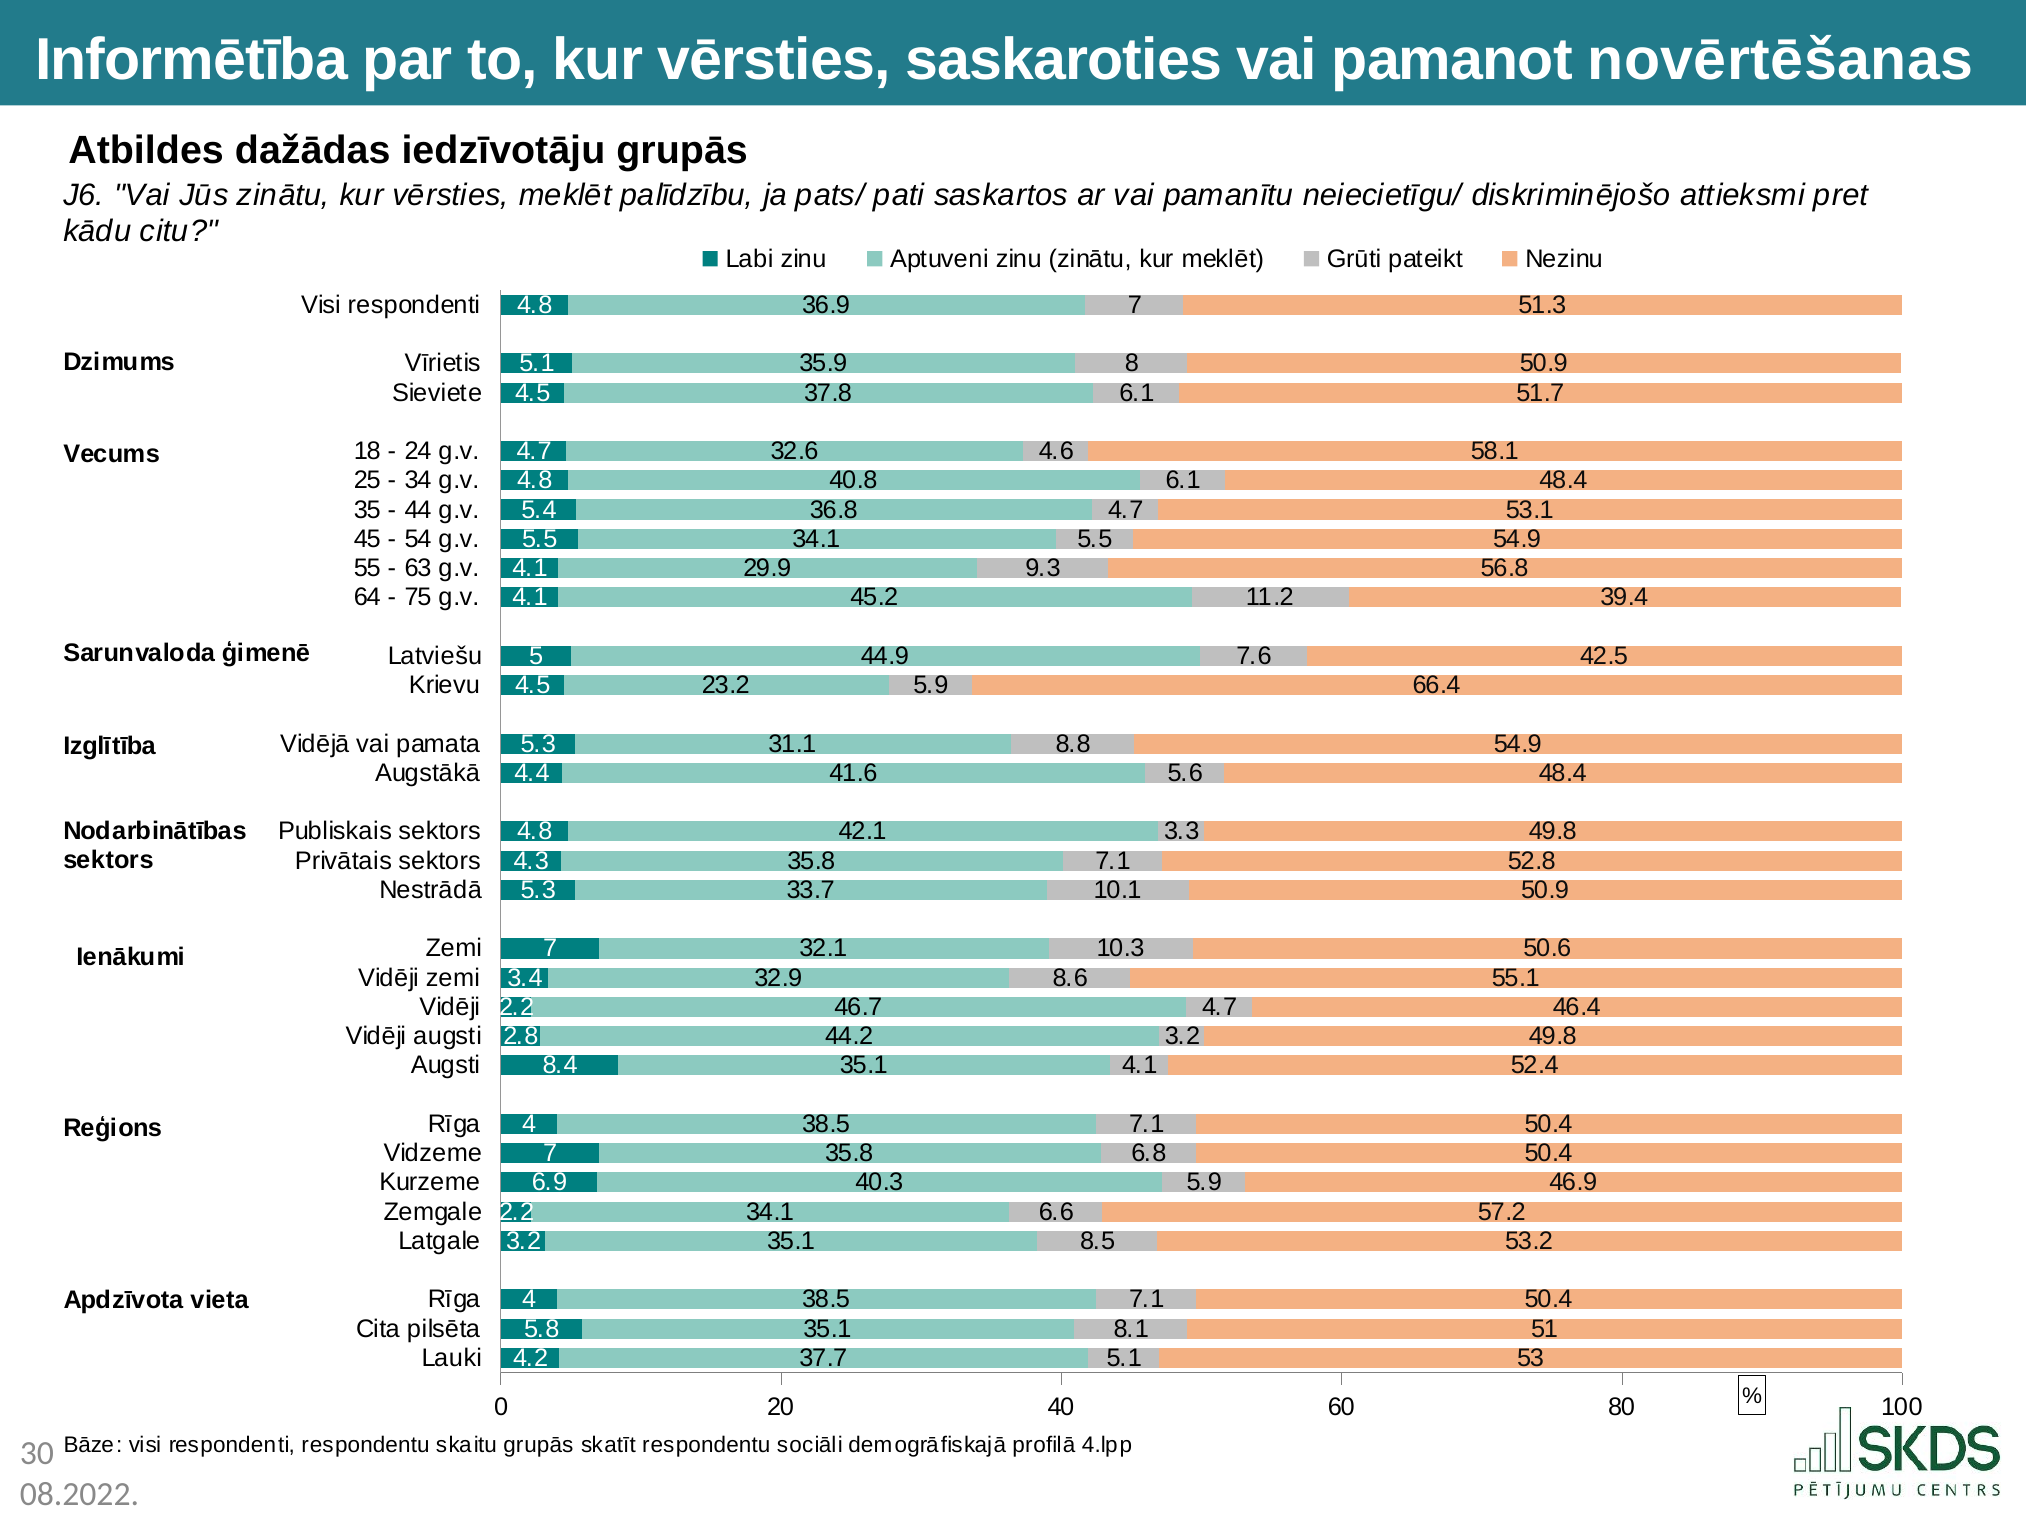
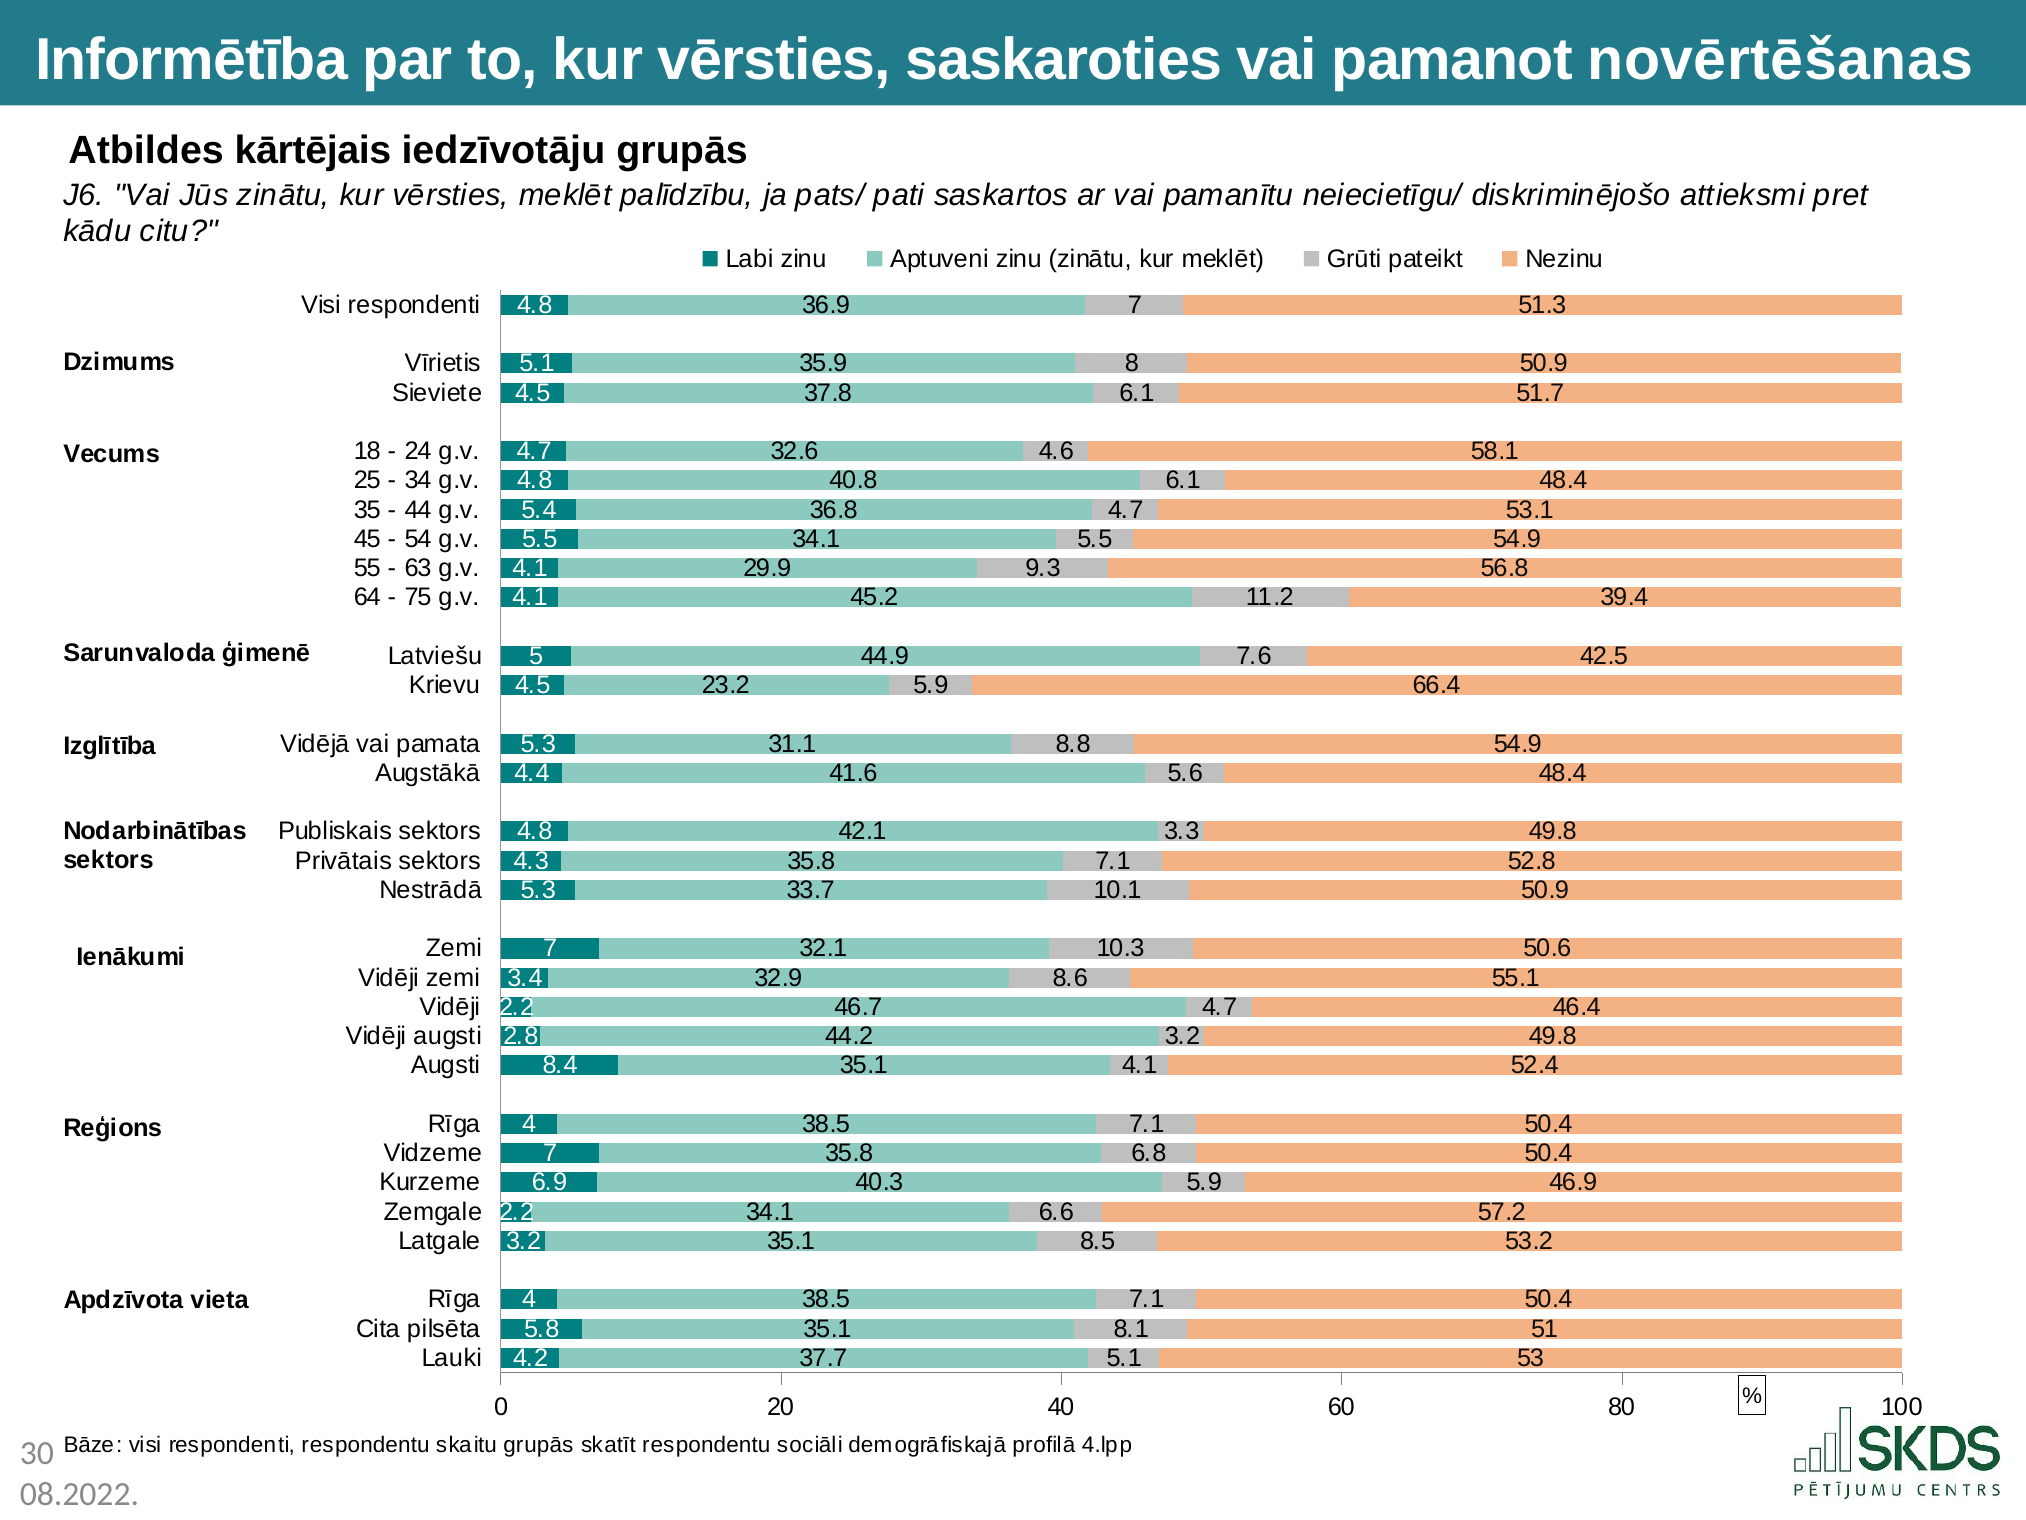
dažādas: dažādas -> kārtējais
